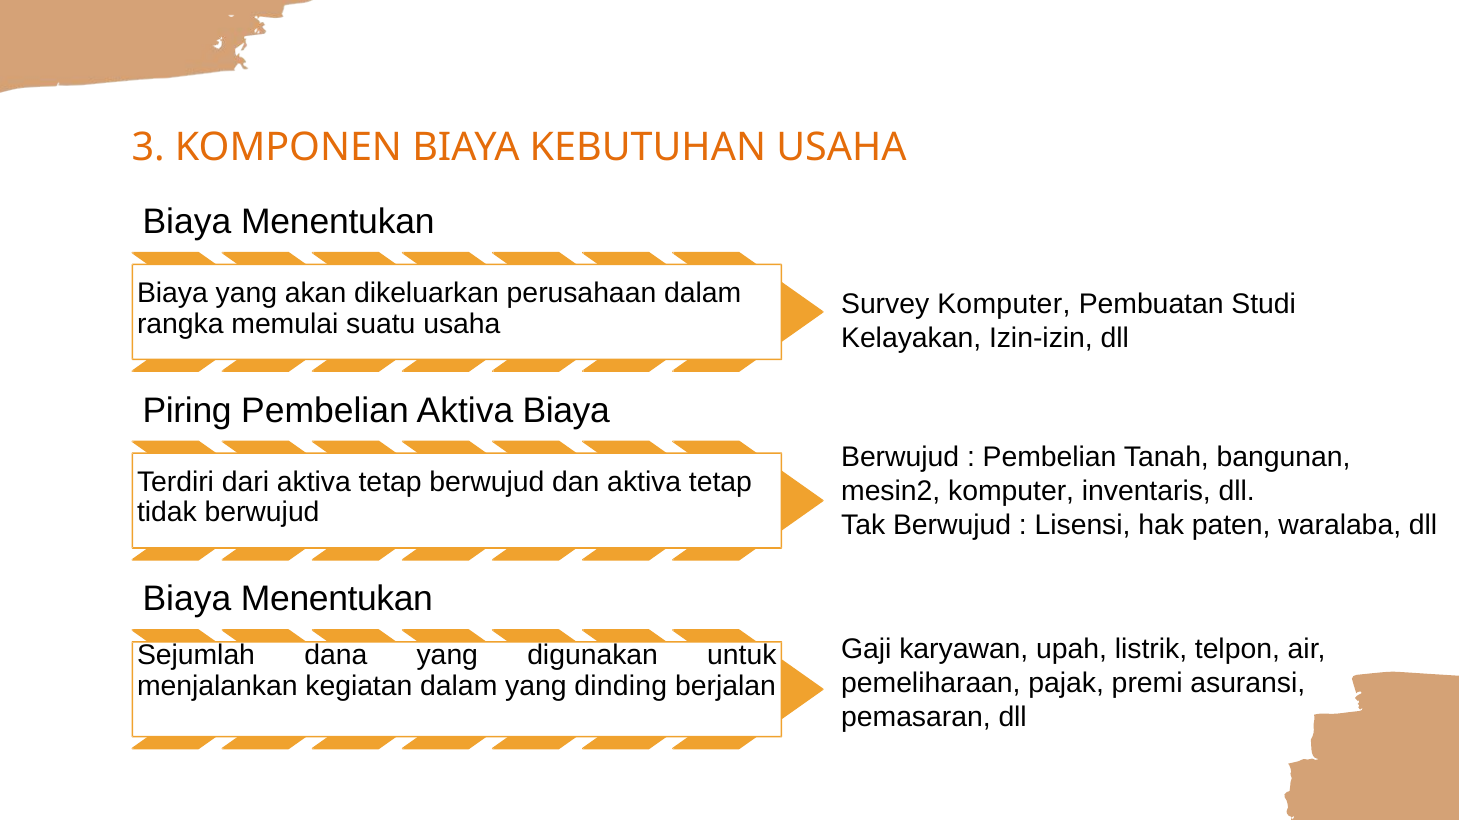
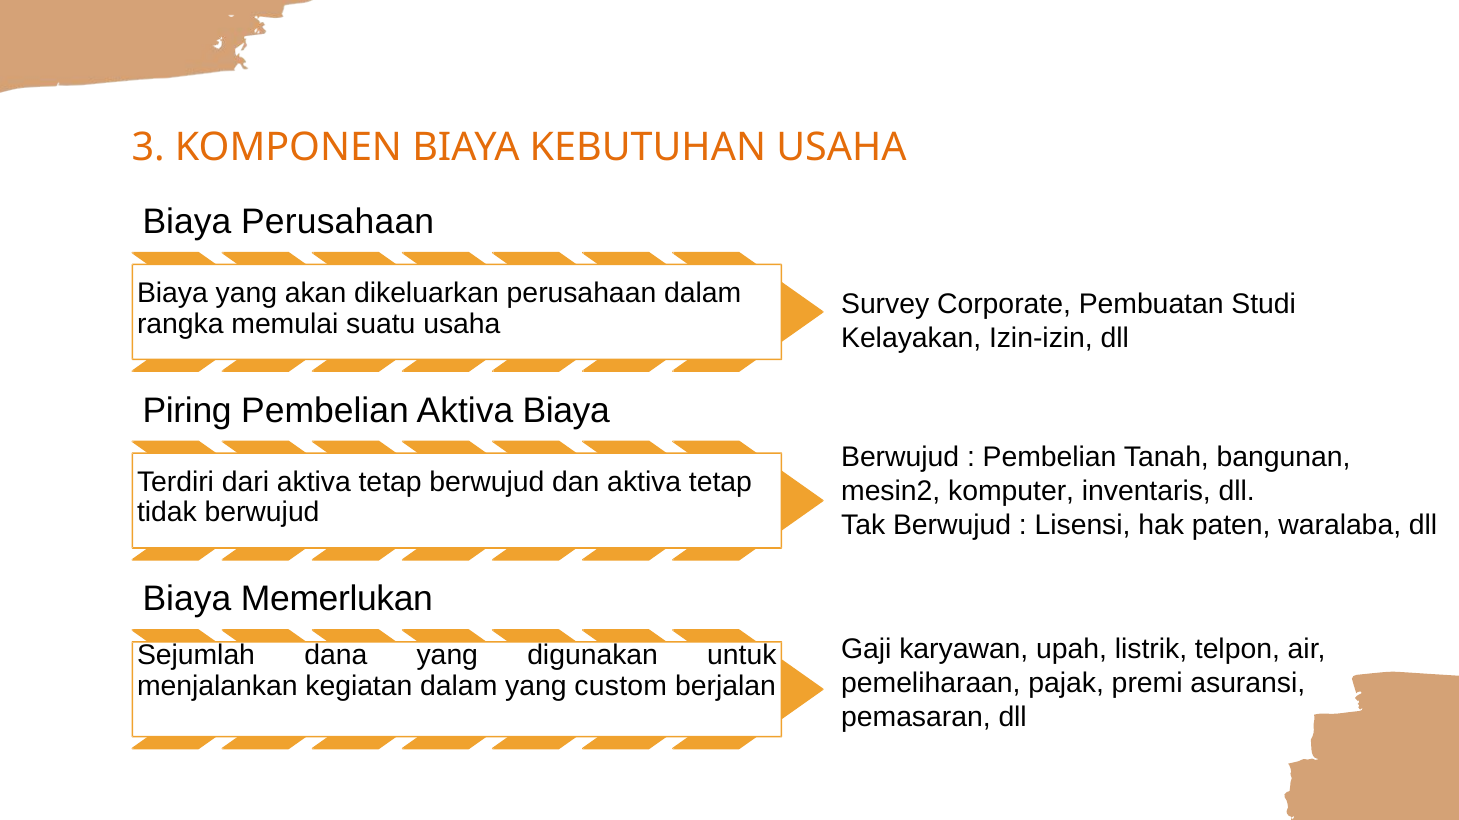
Menentukan at (338, 222): Menentukan -> Perusahaan
Survey Komputer: Komputer -> Corporate
Menentukan at (337, 600): Menentukan -> Memerlukan
dinding: dinding -> custom
